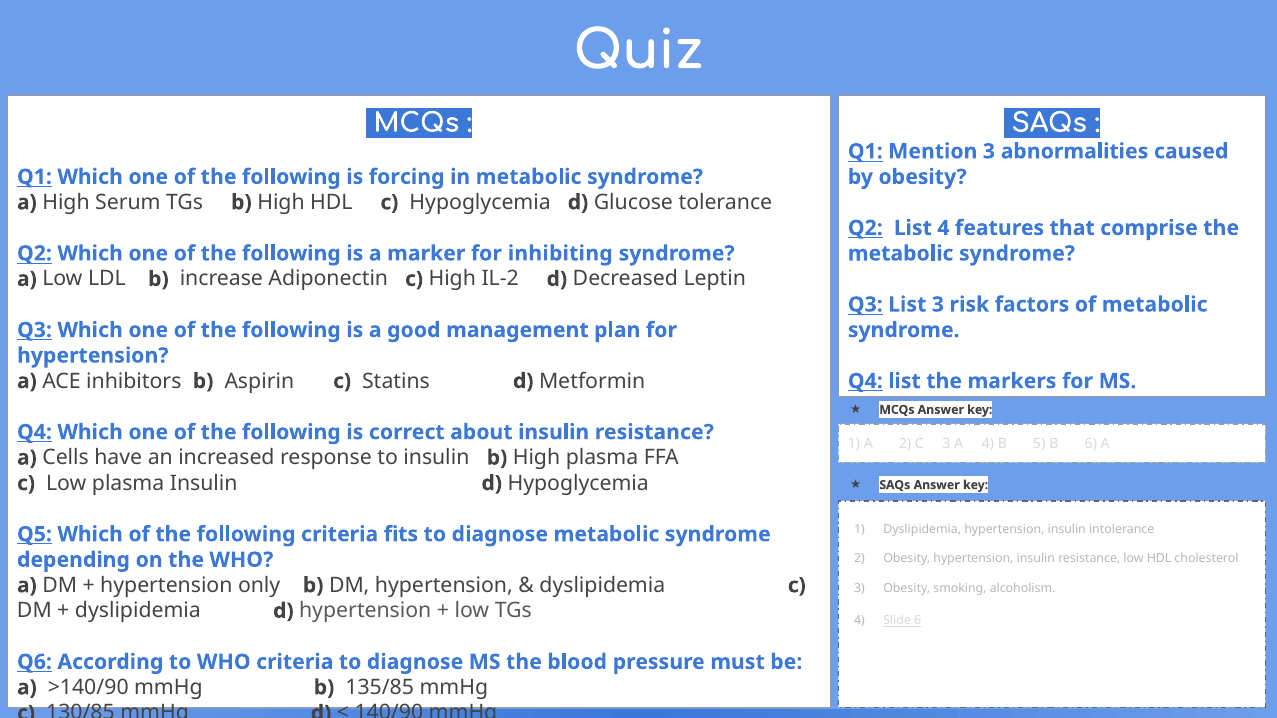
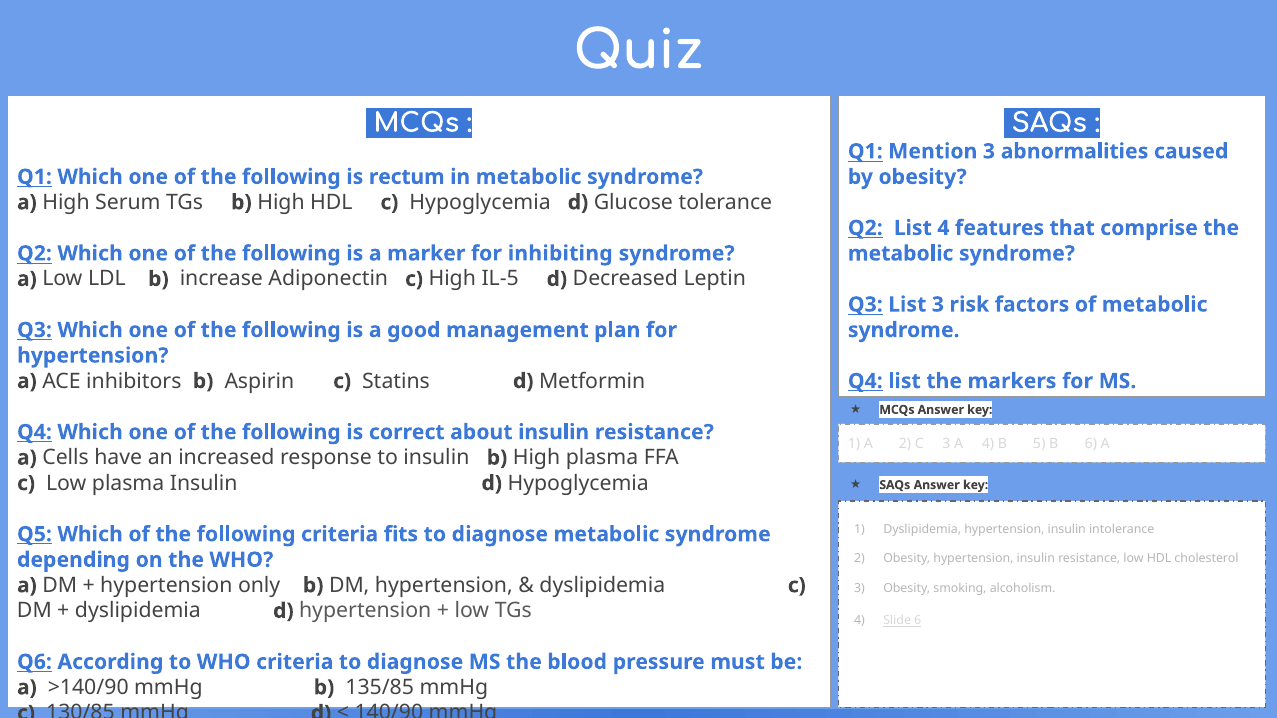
forcing: forcing -> rectum
IL-2: IL-2 -> IL-5
